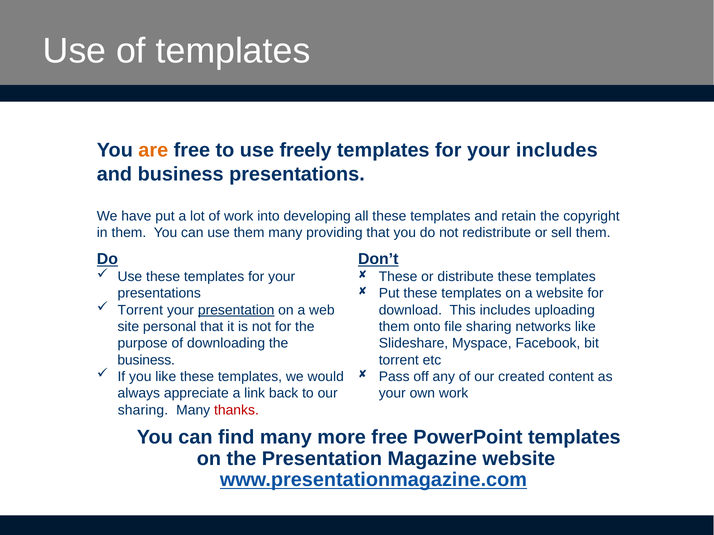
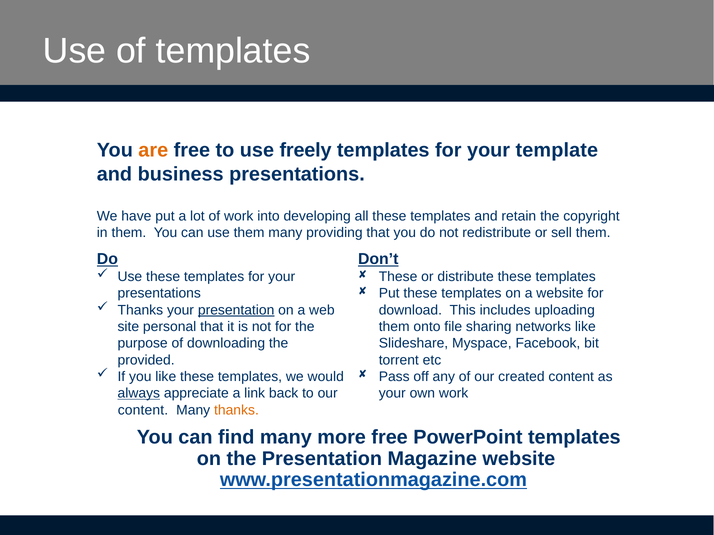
your includes: includes -> template
Torrent at (140, 310): Torrent -> Thanks
business at (146, 360): business -> provided
always underline: none -> present
sharing at (143, 410): sharing -> content
thanks at (236, 410) colour: red -> orange
